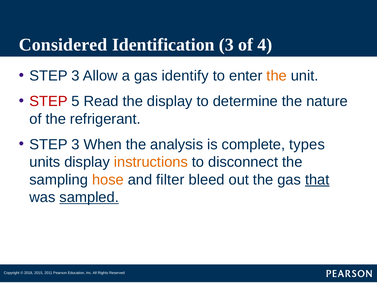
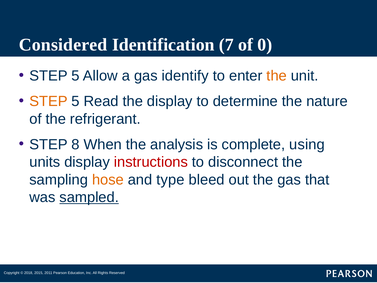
Identification 3: 3 -> 7
4: 4 -> 0
3 at (75, 76): 3 -> 5
STEP at (49, 101) colour: red -> orange
3 at (75, 144): 3 -> 8
types: types -> using
instructions colour: orange -> red
filter: filter -> type
that underline: present -> none
